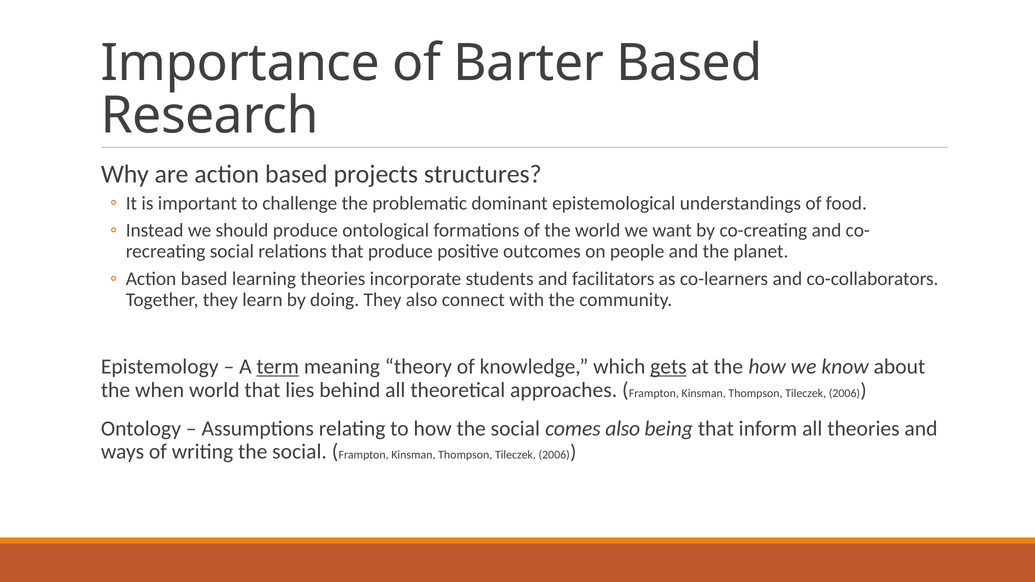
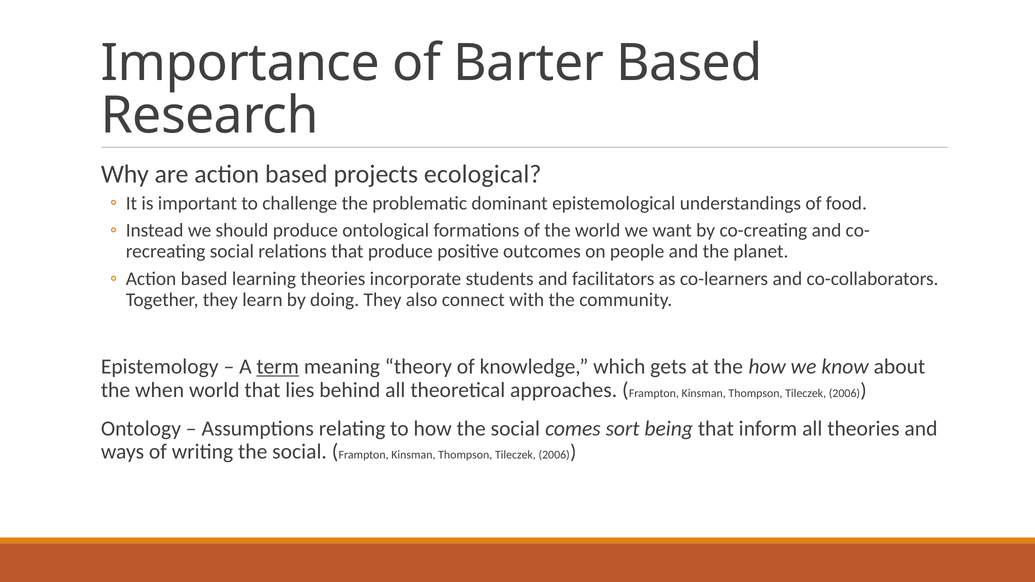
structures: structures -> ecological
gets underline: present -> none
comes also: also -> sort
